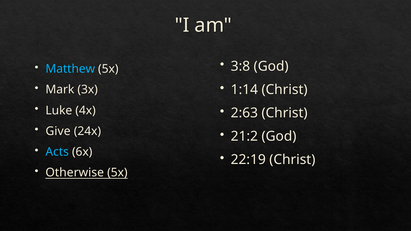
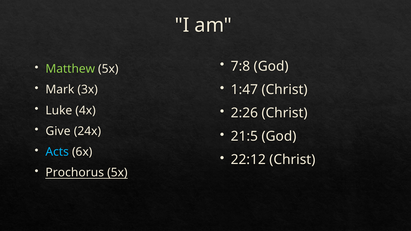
3:8: 3:8 -> 7:8
Matthew colour: light blue -> light green
1:14: 1:14 -> 1:47
2:63: 2:63 -> 2:26
21:2: 21:2 -> 21:5
22:19: 22:19 -> 22:12
Otherwise: Otherwise -> Prochorus
